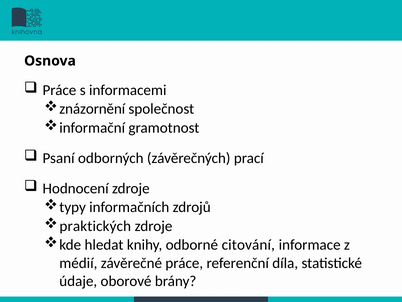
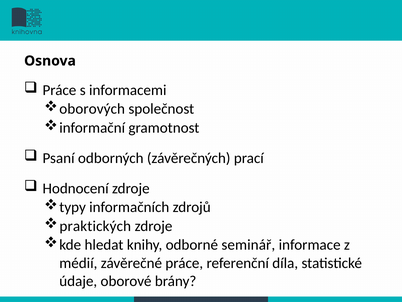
znázornění: znázornění -> oborových
citování: citování -> seminář
